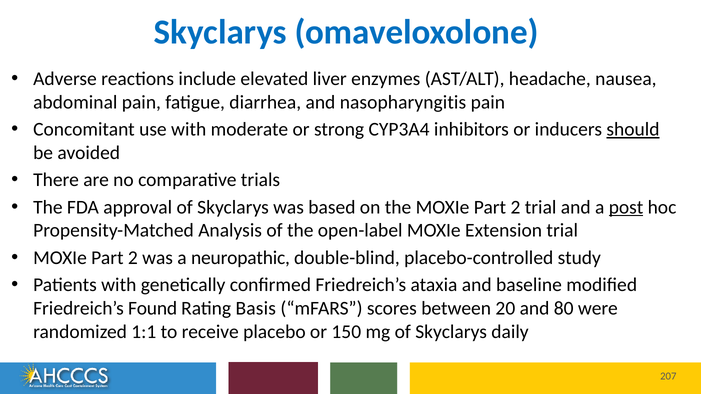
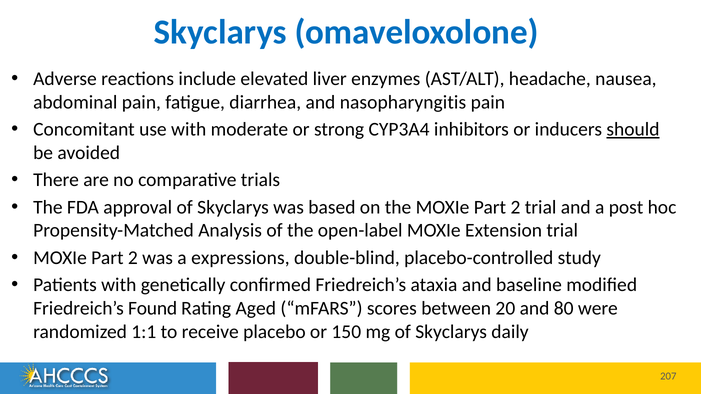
post underline: present -> none
neuropathic: neuropathic -> expressions
Basis: Basis -> Aged
